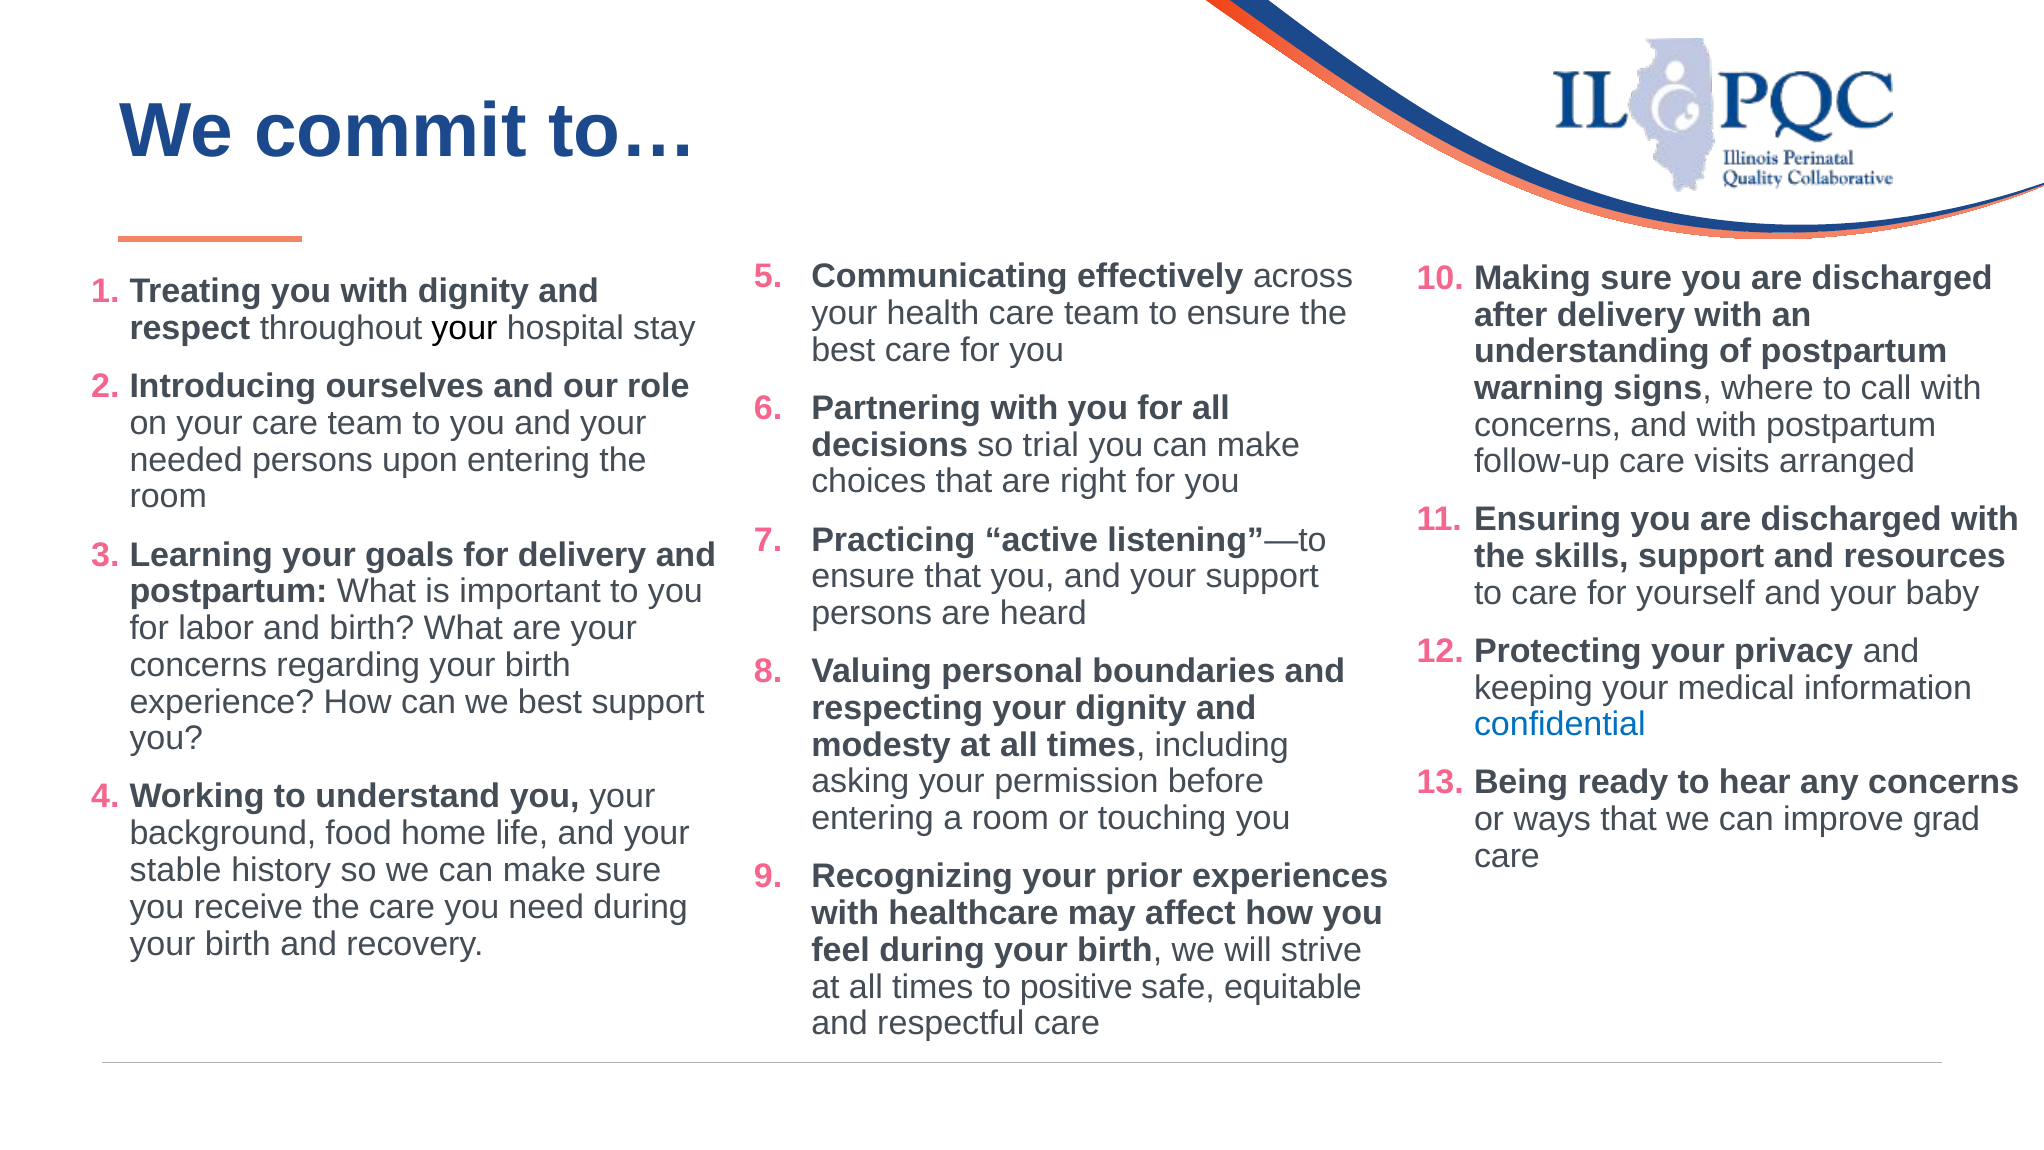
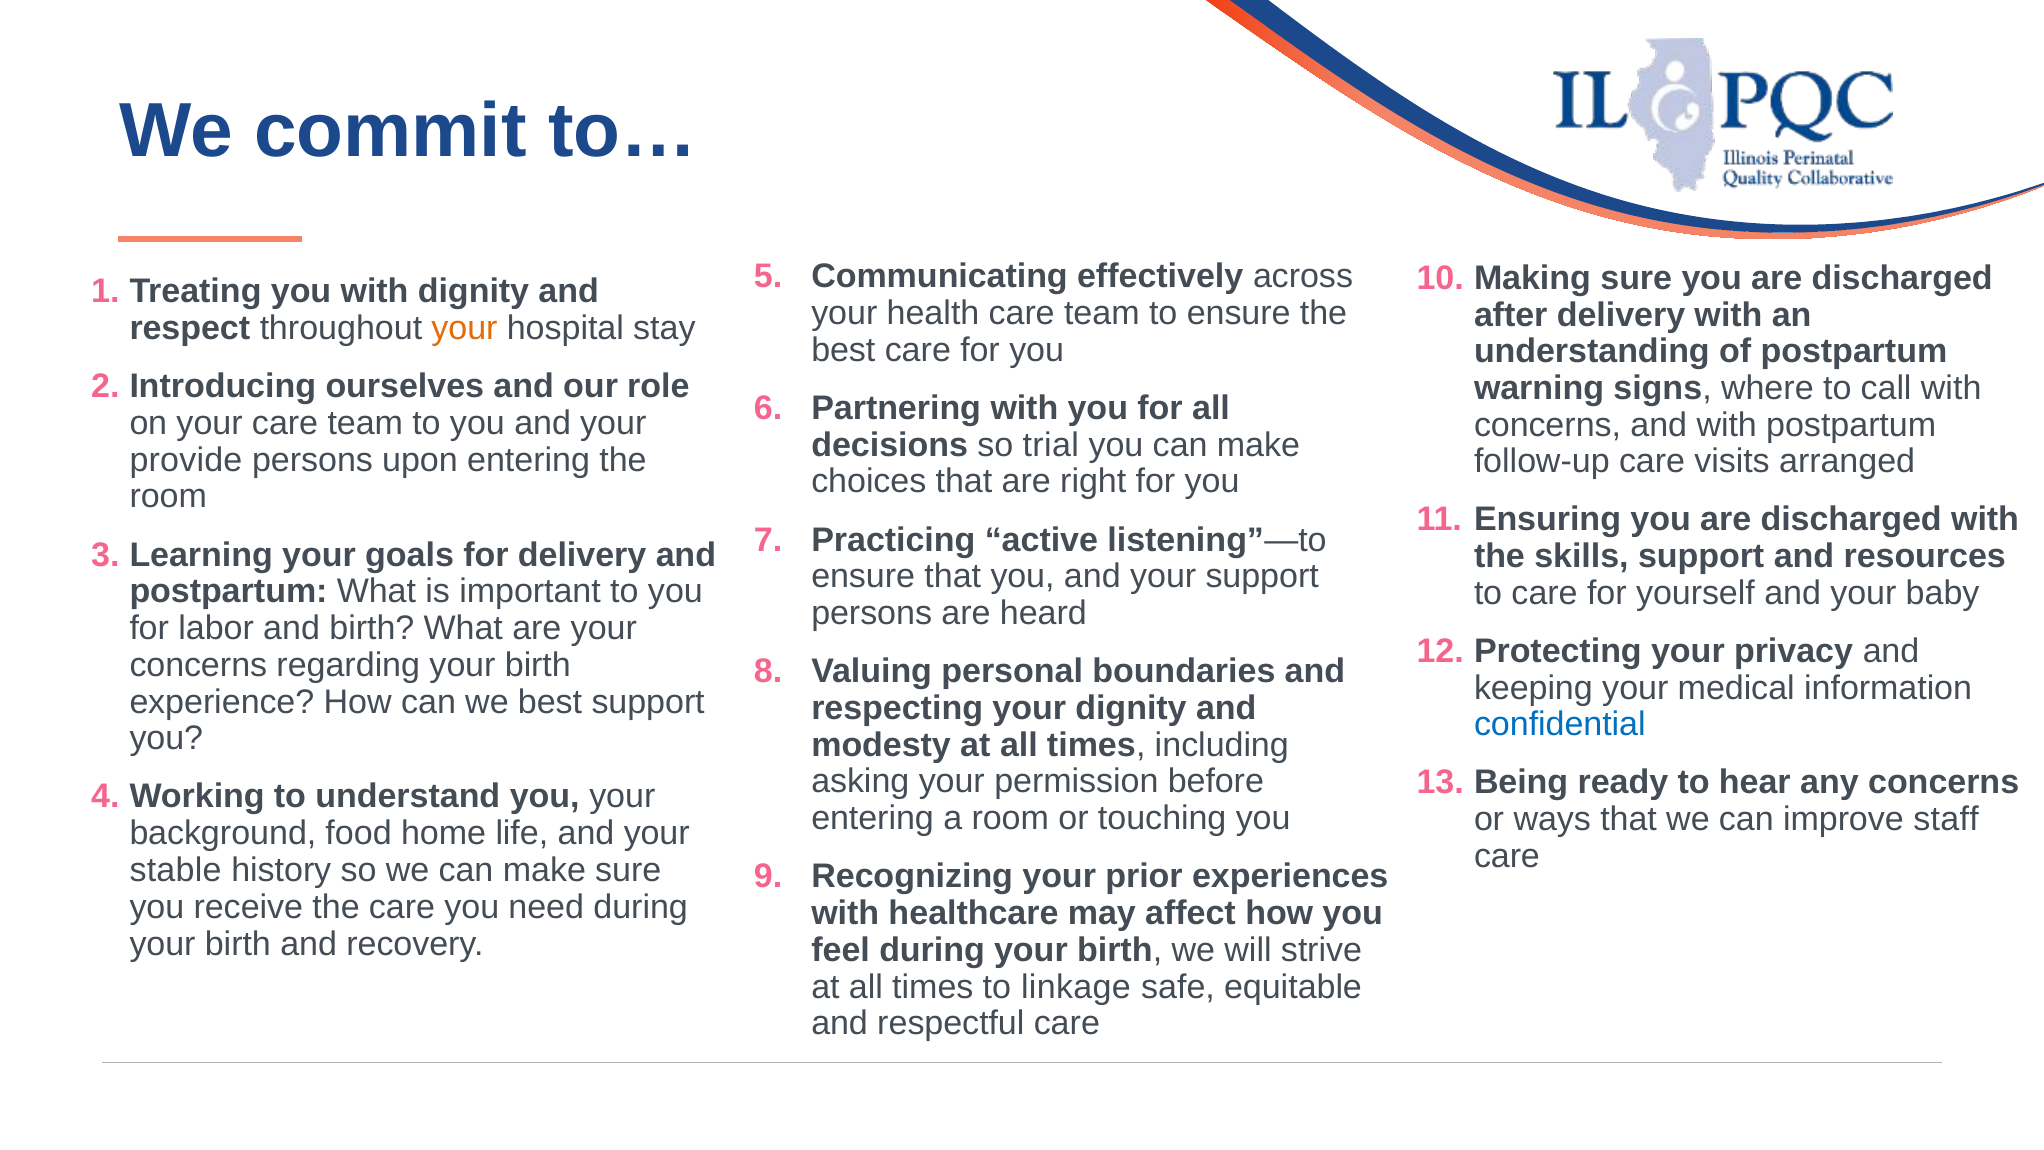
your at (464, 328) colour: black -> orange
needed: needed -> provide
grad: grad -> staff
positive: positive -> linkage
